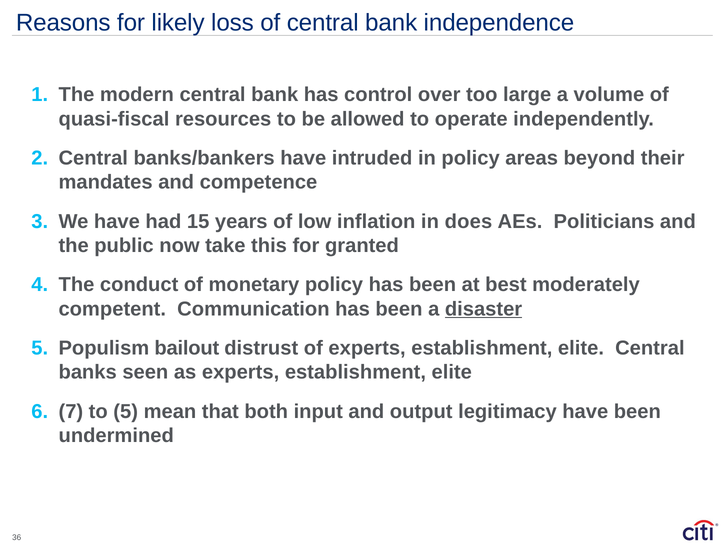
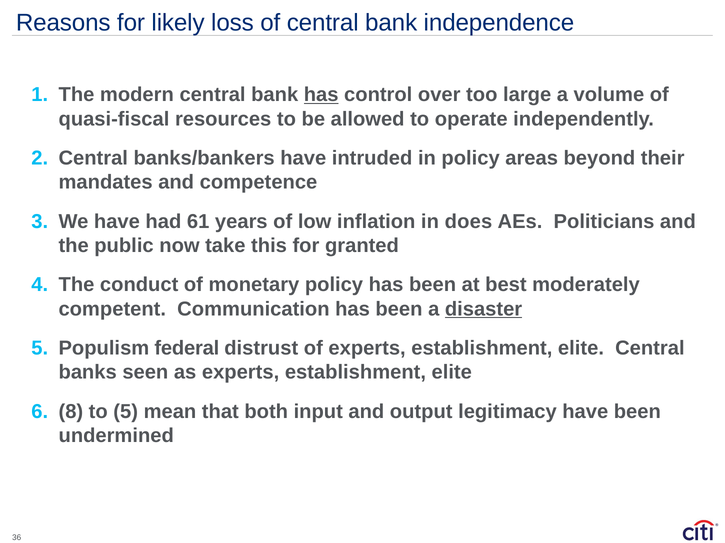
has at (321, 95) underline: none -> present
15: 15 -> 61
bailout: bailout -> federal
7: 7 -> 8
